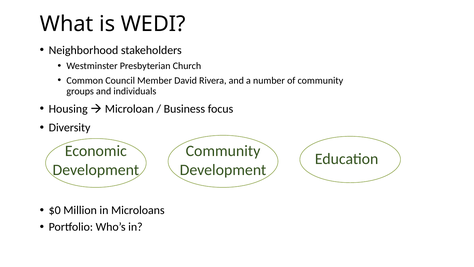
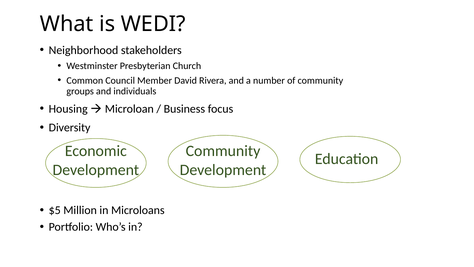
$0: $0 -> $5
